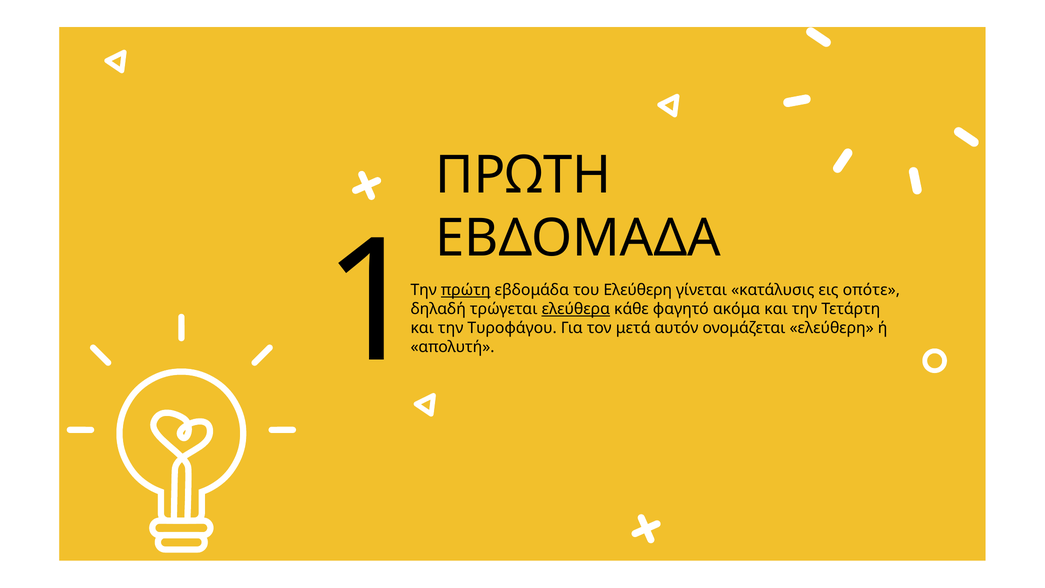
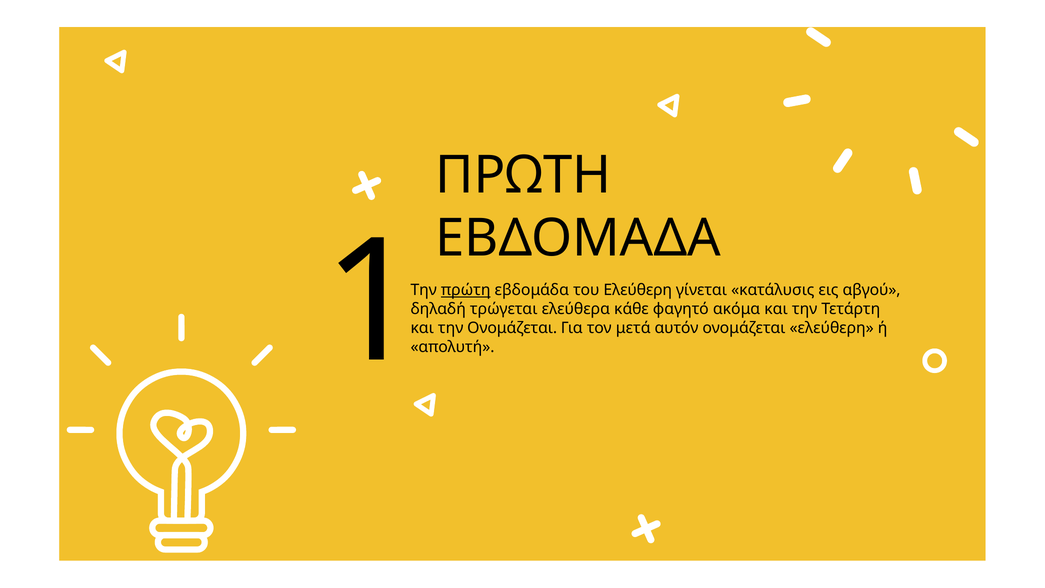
οπότε: οπότε -> αβγού
ελεύθερα underline: present -> none
την Τυροφάγου: Τυροφάγου -> Ονομάζεται
